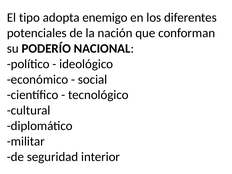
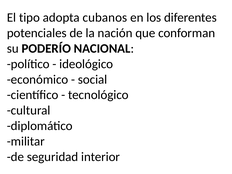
enemigo: enemigo -> cubanos
